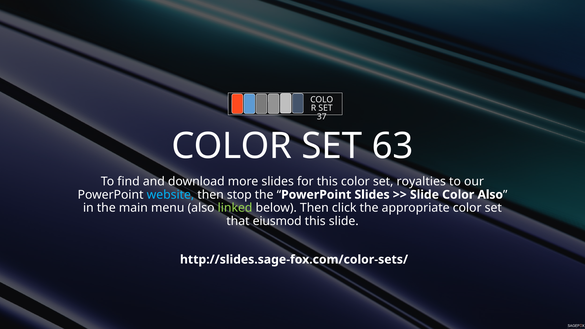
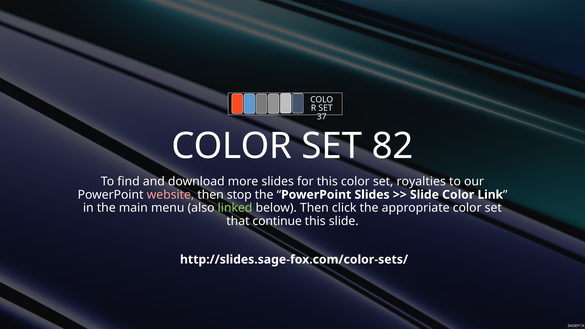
63: 63 -> 82
website colour: light blue -> pink
Color Also: Also -> Link
eiusmod: eiusmod -> continue
